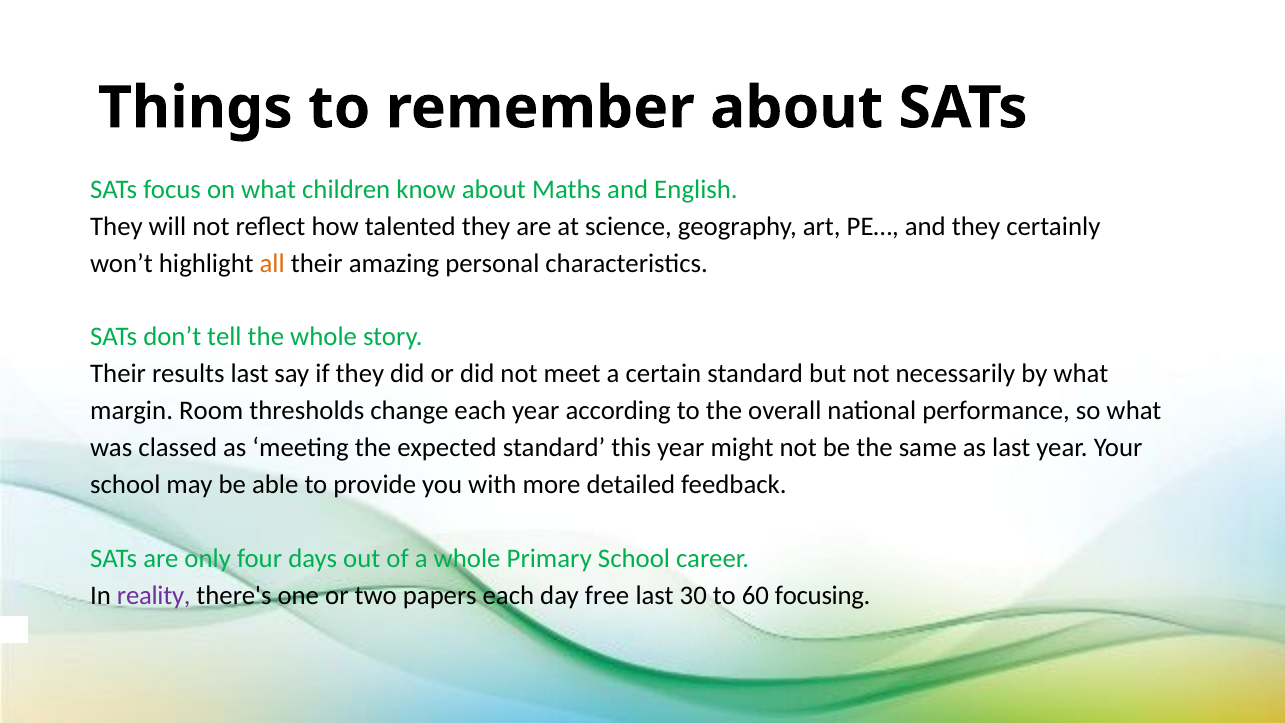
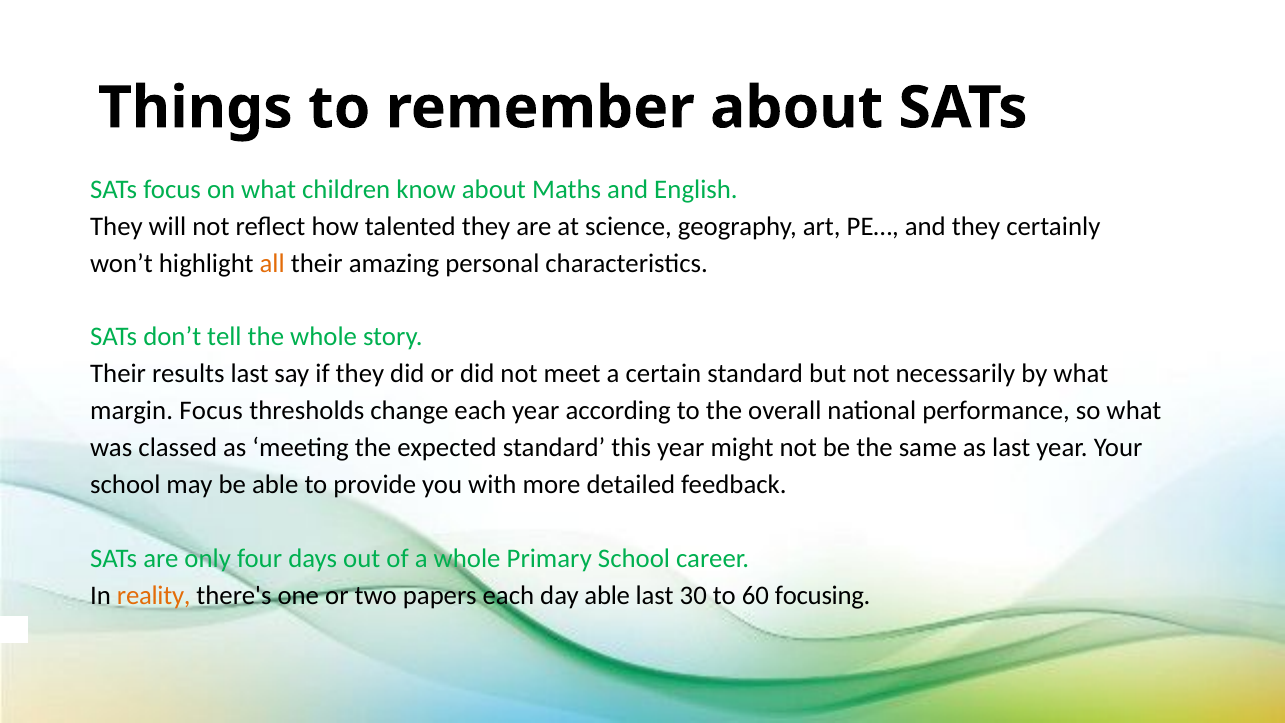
margin Room: Room -> Focus
reality colour: purple -> orange
day free: free -> able
